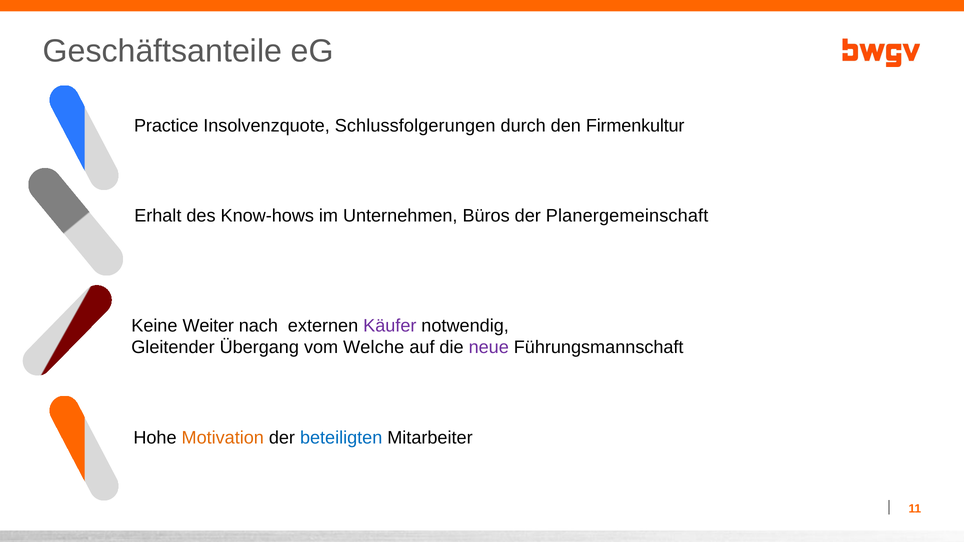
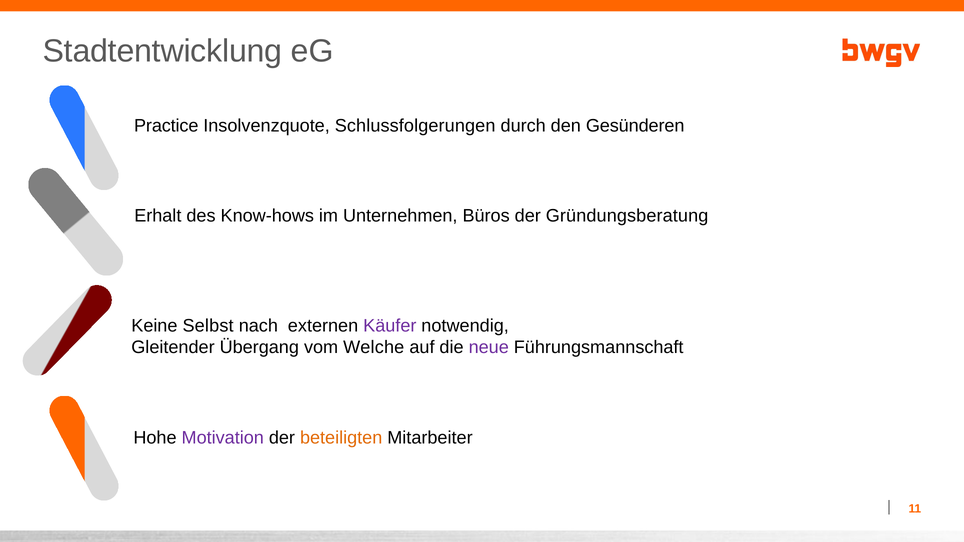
Geschäftsanteile: Geschäftsanteile -> Stadtentwicklung
Firmenkultur: Firmenkultur -> Gesünderen
Planergemeinschaft: Planergemeinschaft -> Gründungsberatung
Weiter: Weiter -> Selbst
Motivation colour: orange -> purple
beteiligten colour: blue -> orange
